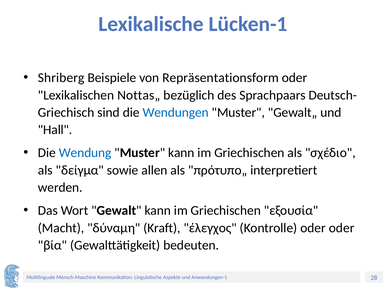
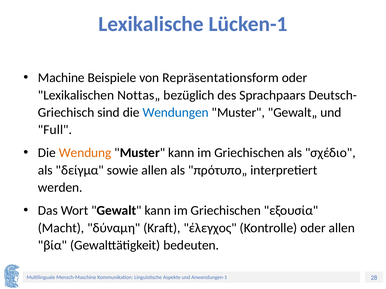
Shriberg: Shriberg -> Machine
Hall: Hall -> Full
Wendung colour: blue -> orange
oder oder: oder -> allen
